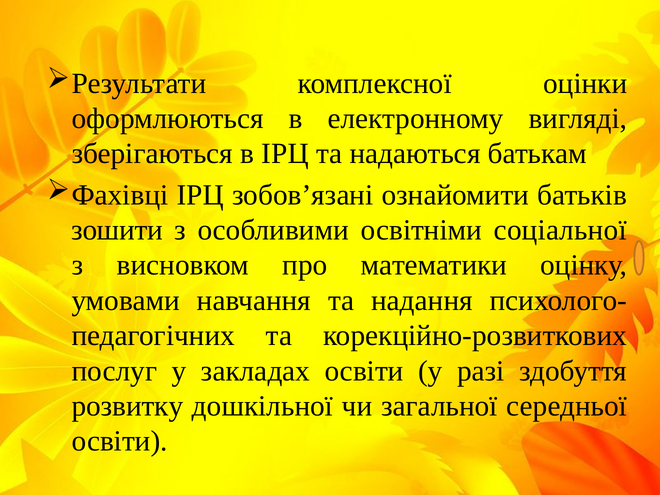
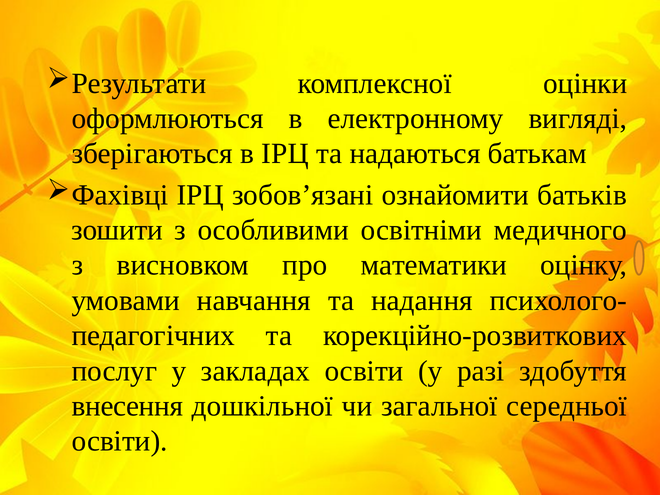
соціальної: соціальної -> медичного
розвитку: розвитку -> внесення
